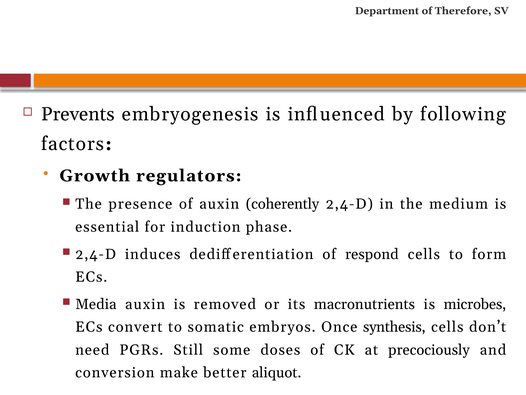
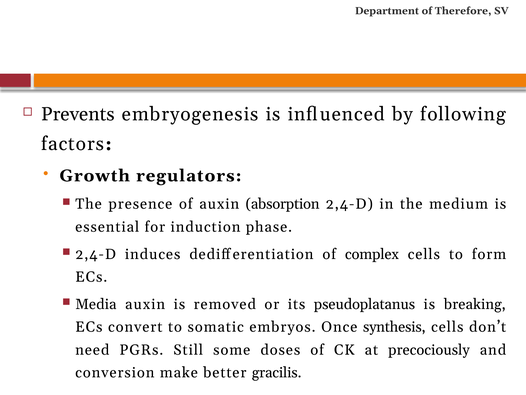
coherently: coherently -> absorption
respond: respond -> complex
macronutrients: macronutrients -> pseudoplatanus
microbes: microbes -> breaking
aliquot: aliquot -> gracilis
